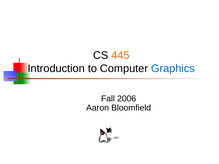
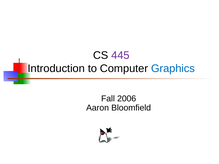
445 colour: orange -> purple
